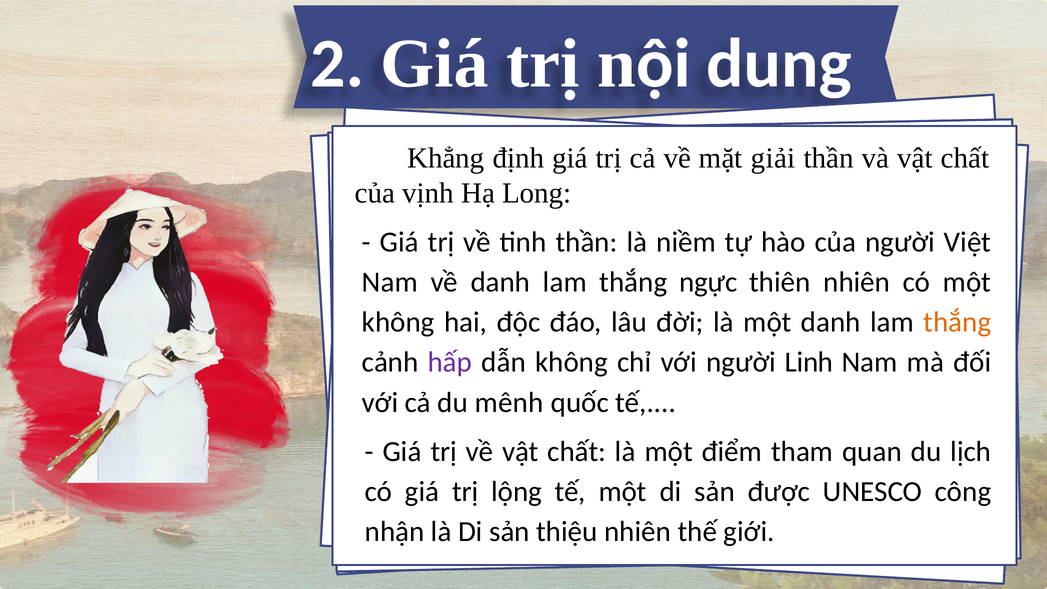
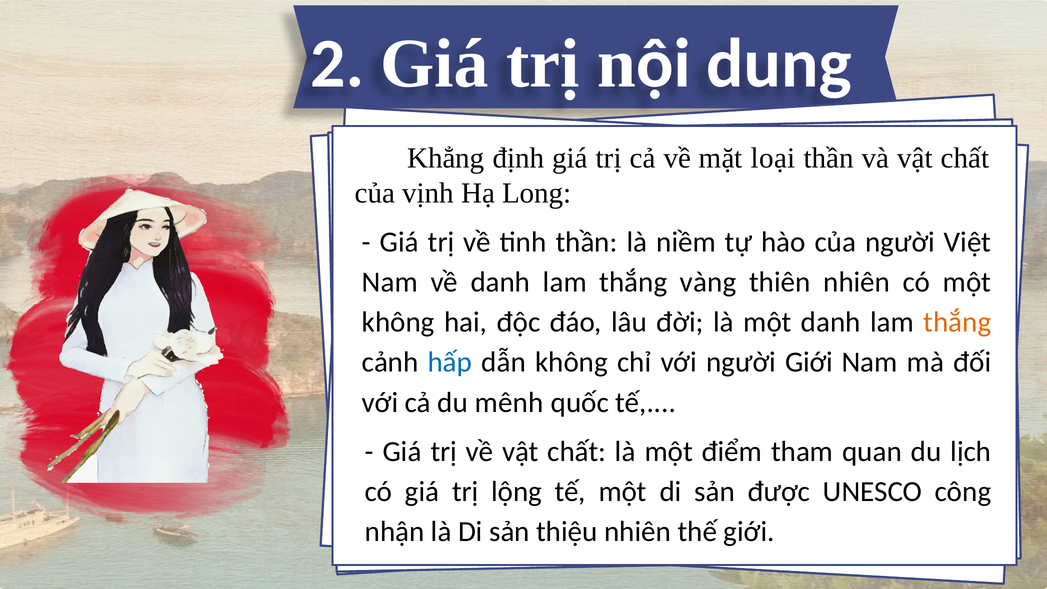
giải: giải -> loại
ngực: ngực -> vàng
hấp colour: purple -> blue
người Linh: Linh -> Giới
